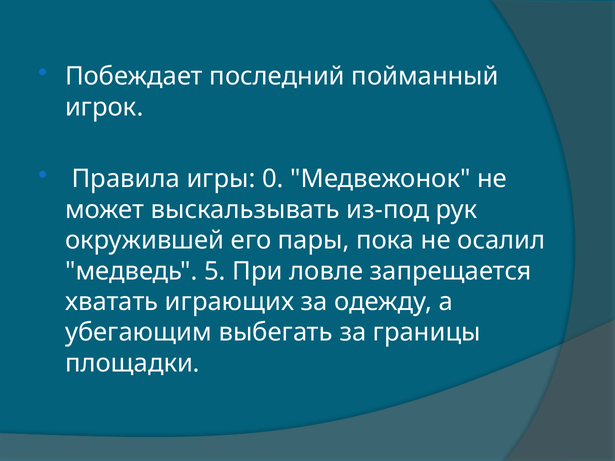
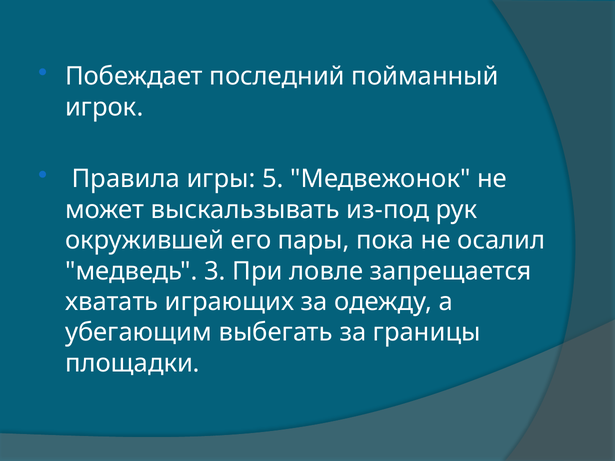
0: 0 -> 5
5: 5 -> 3
